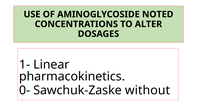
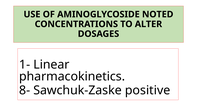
0-: 0- -> 8-
without: without -> positive
